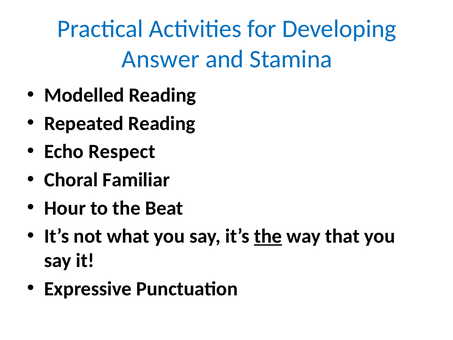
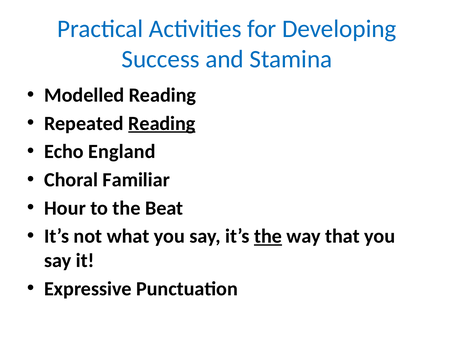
Answer: Answer -> Success
Reading at (162, 123) underline: none -> present
Respect: Respect -> England
